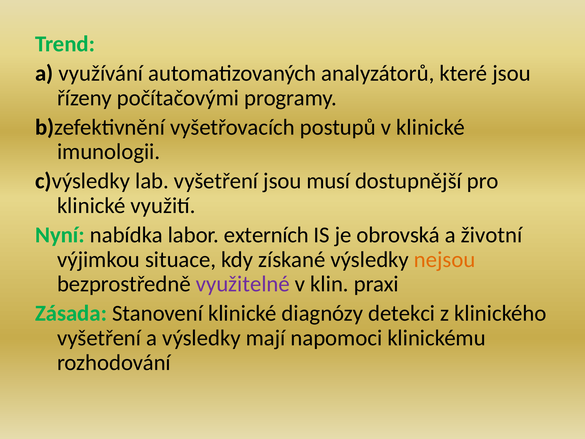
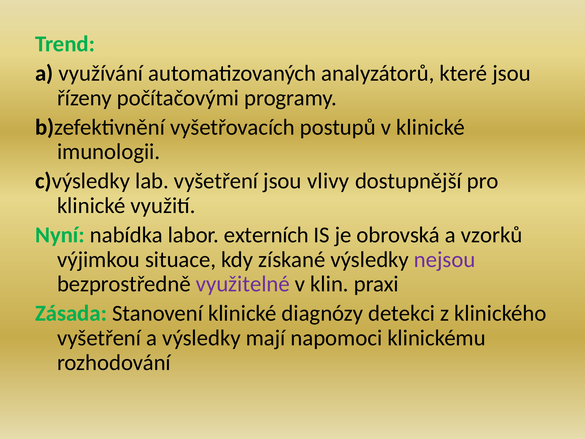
musí: musí -> vlivy
životní: životní -> vzorků
nejsou colour: orange -> purple
